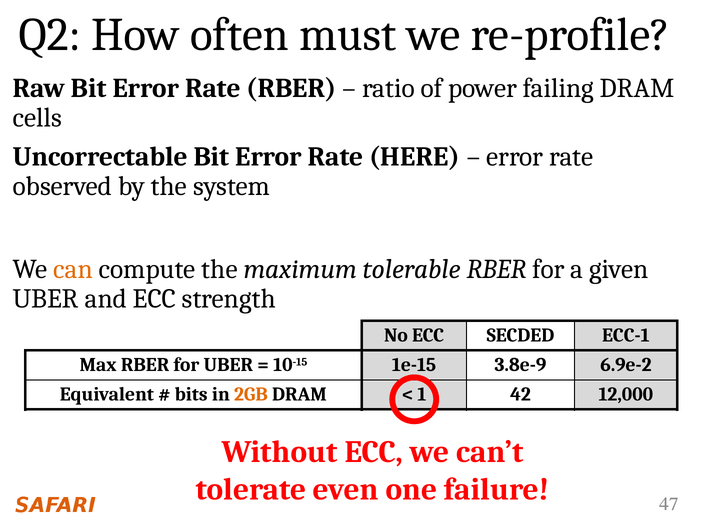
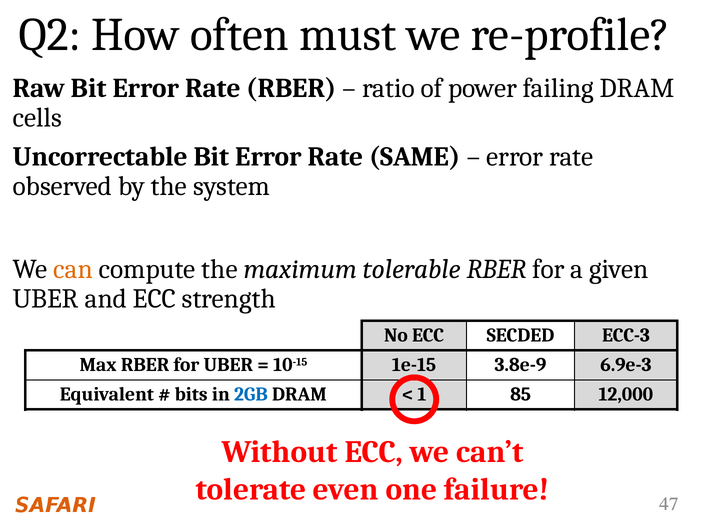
HERE: HERE -> SAME
ECC-1: ECC-1 -> ECC-3
6.9e-2: 6.9e-2 -> 6.9e-3
2GB colour: orange -> blue
42: 42 -> 85
